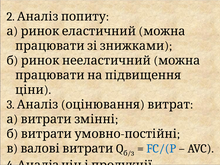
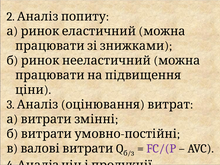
FC/(P colour: blue -> purple
